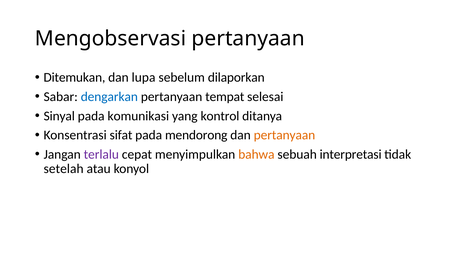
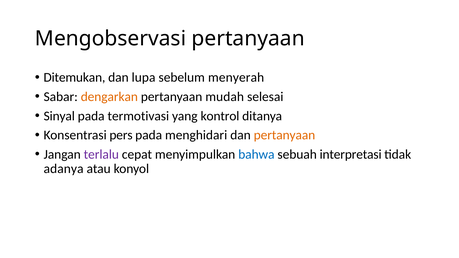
dilaporkan: dilaporkan -> menyerah
dengarkan colour: blue -> orange
tempat: tempat -> mudah
komunikasi: komunikasi -> termotivasi
sifat: sifat -> pers
mendorong: mendorong -> menghidari
bahwa colour: orange -> blue
setelah: setelah -> adanya
